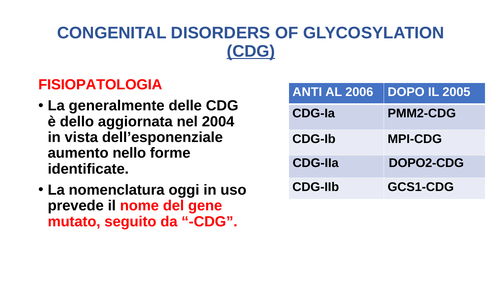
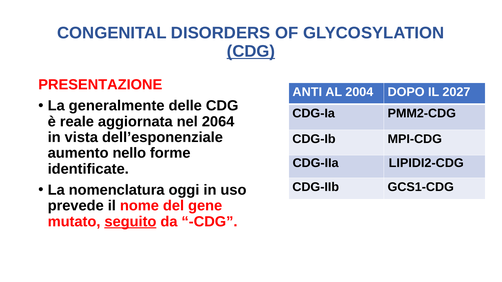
FISIOPATOLOGIA: FISIOPATOLOGIA -> PRESENTAZIONE
2006: 2006 -> 2004
2005: 2005 -> 2027
dello: dello -> reale
2004: 2004 -> 2064
DOPO2-CDG: DOPO2-CDG -> LIPIDI2-CDG
seguito underline: none -> present
